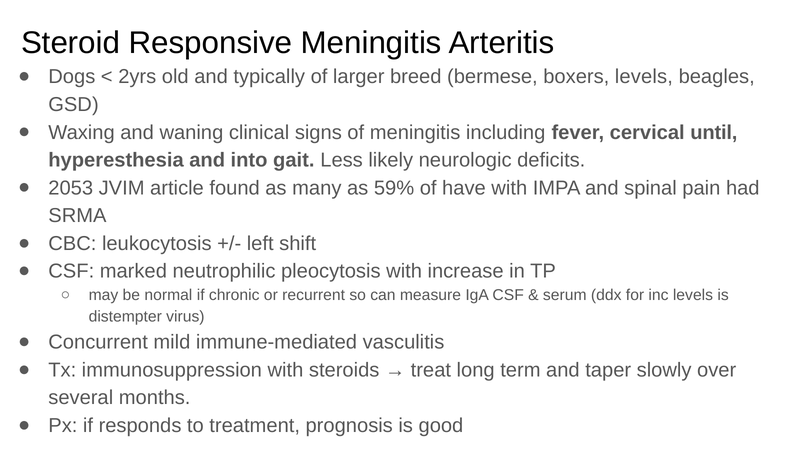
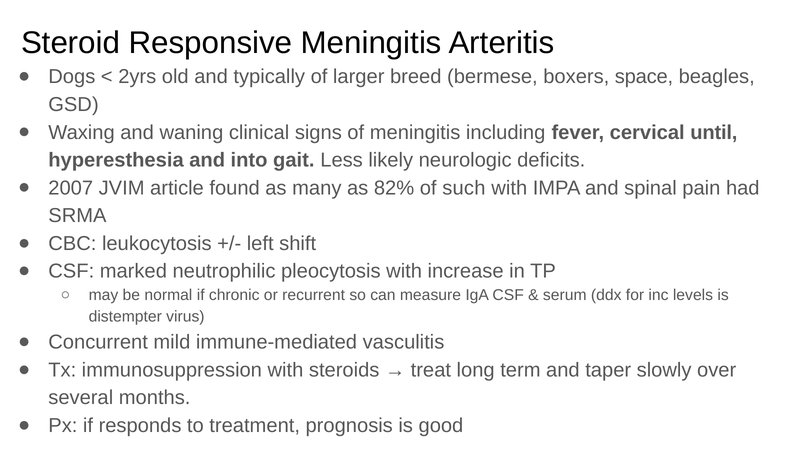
boxers levels: levels -> space
2053: 2053 -> 2007
59%: 59% -> 82%
have: have -> such
